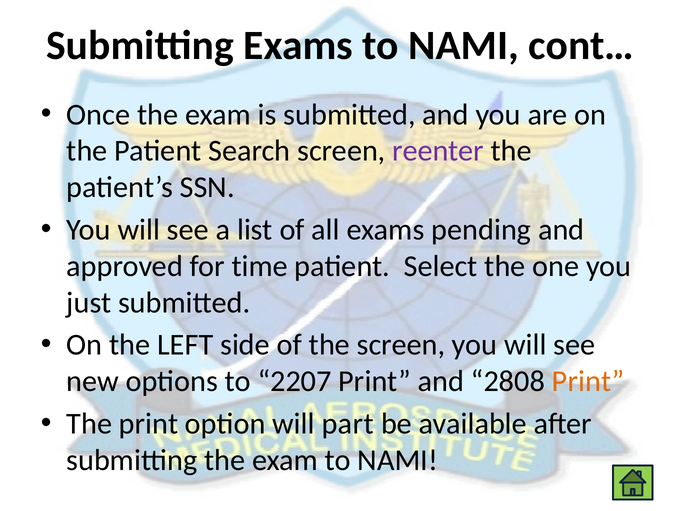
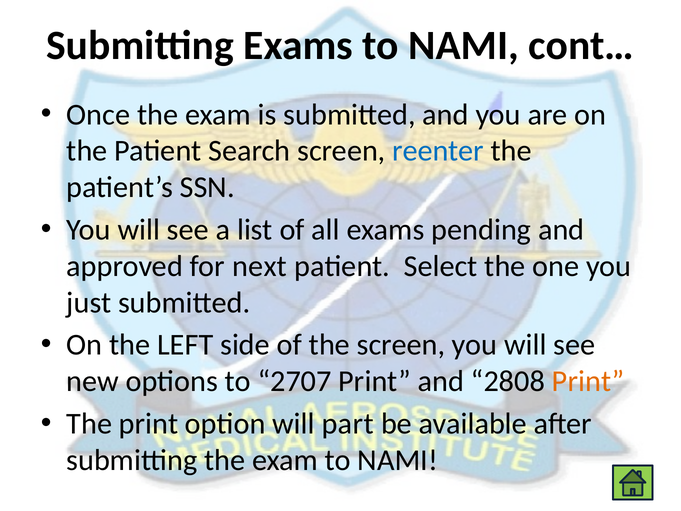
reenter colour: purple -> blue
time: time -> next
2207: 2207 -> 2707
